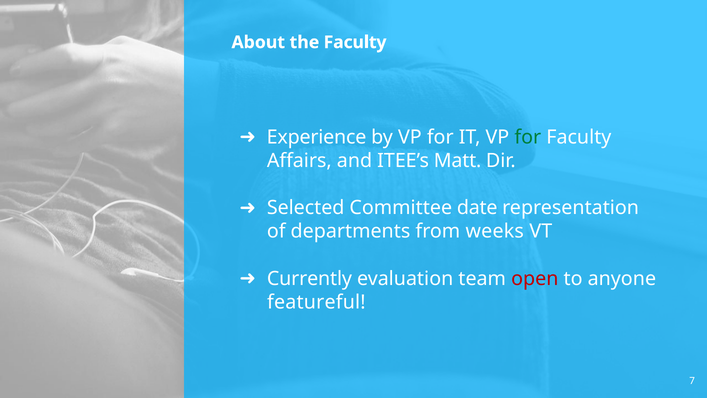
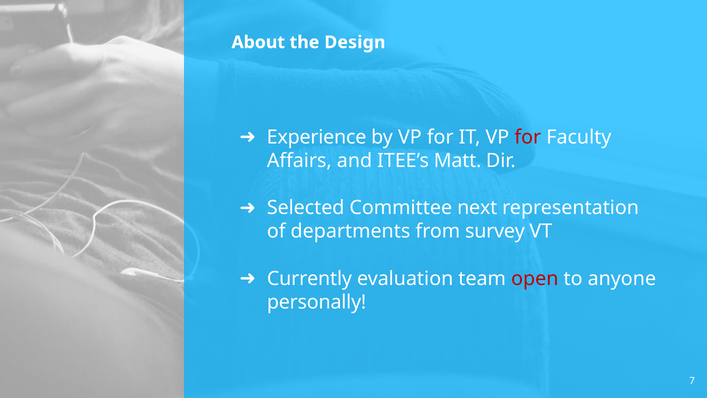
the Faculty: Faculty -> Design
for at (528, 137) colour: green -> red
date: date -> next
weeks: weeks -> survey
featureful: featureful -> personally
